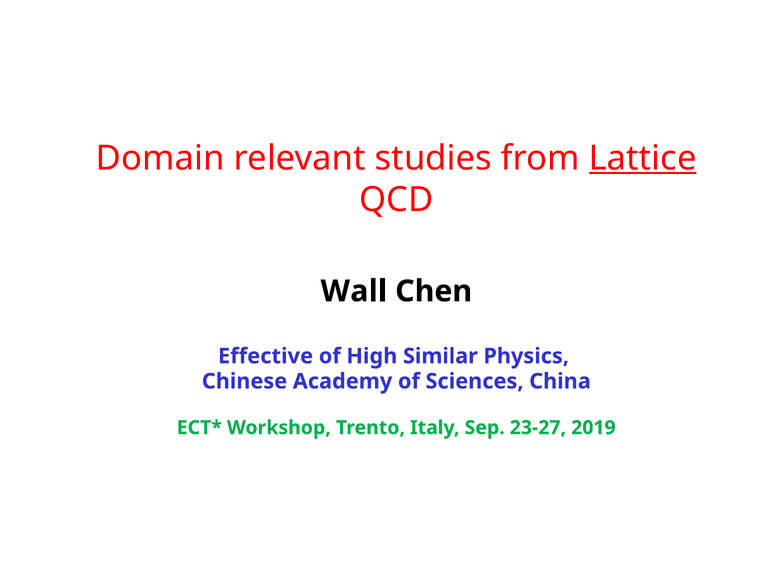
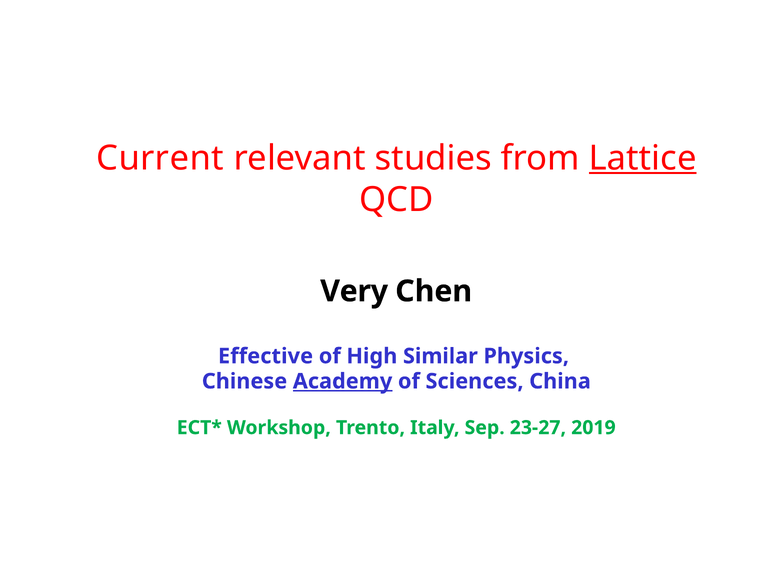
Domain: Domain -> Current
Wall: Wall -> Very
Academy underline: none -> present
